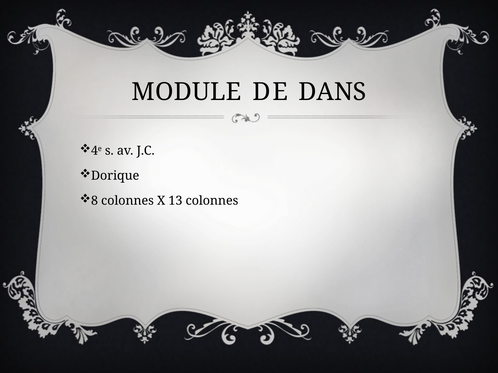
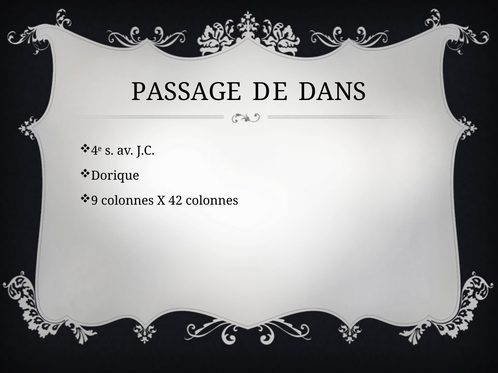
MODULE: MODULE -> PASSAGE
8: 8 -> 9
13: 13 -> 42
